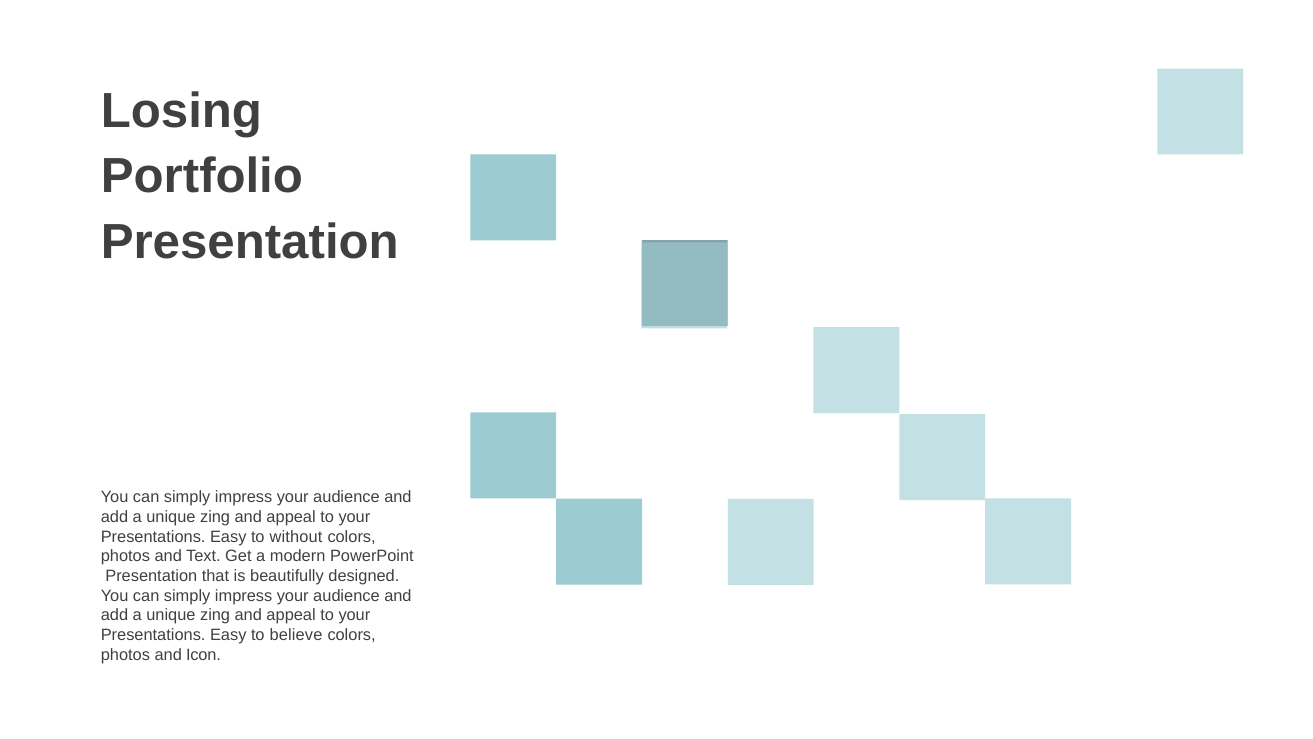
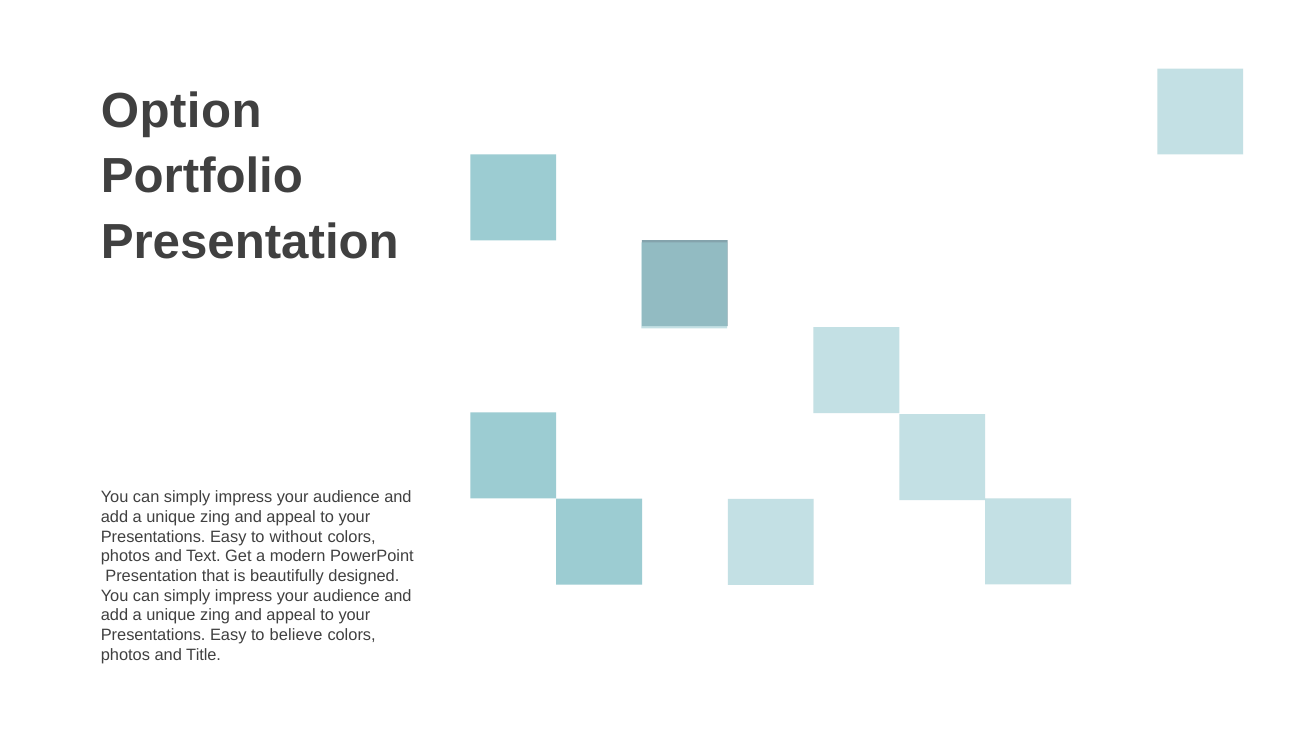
Losing: Losing -> Option
Icon: Icon -> Title
